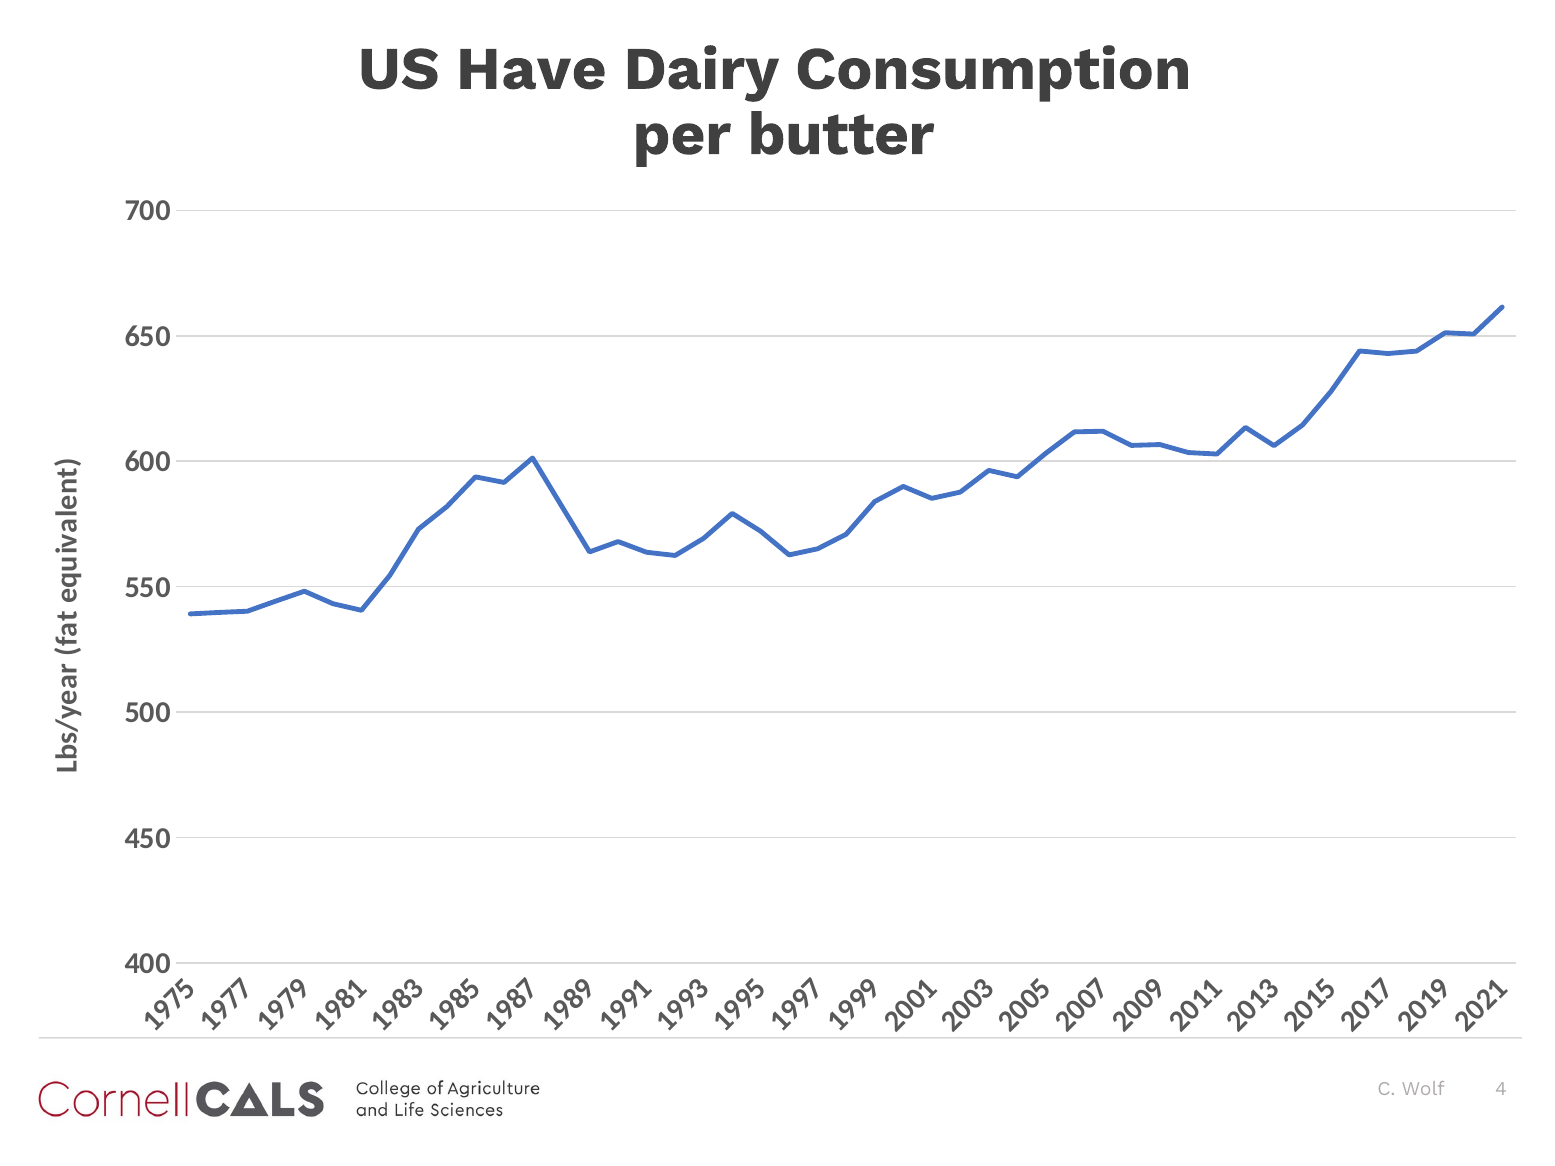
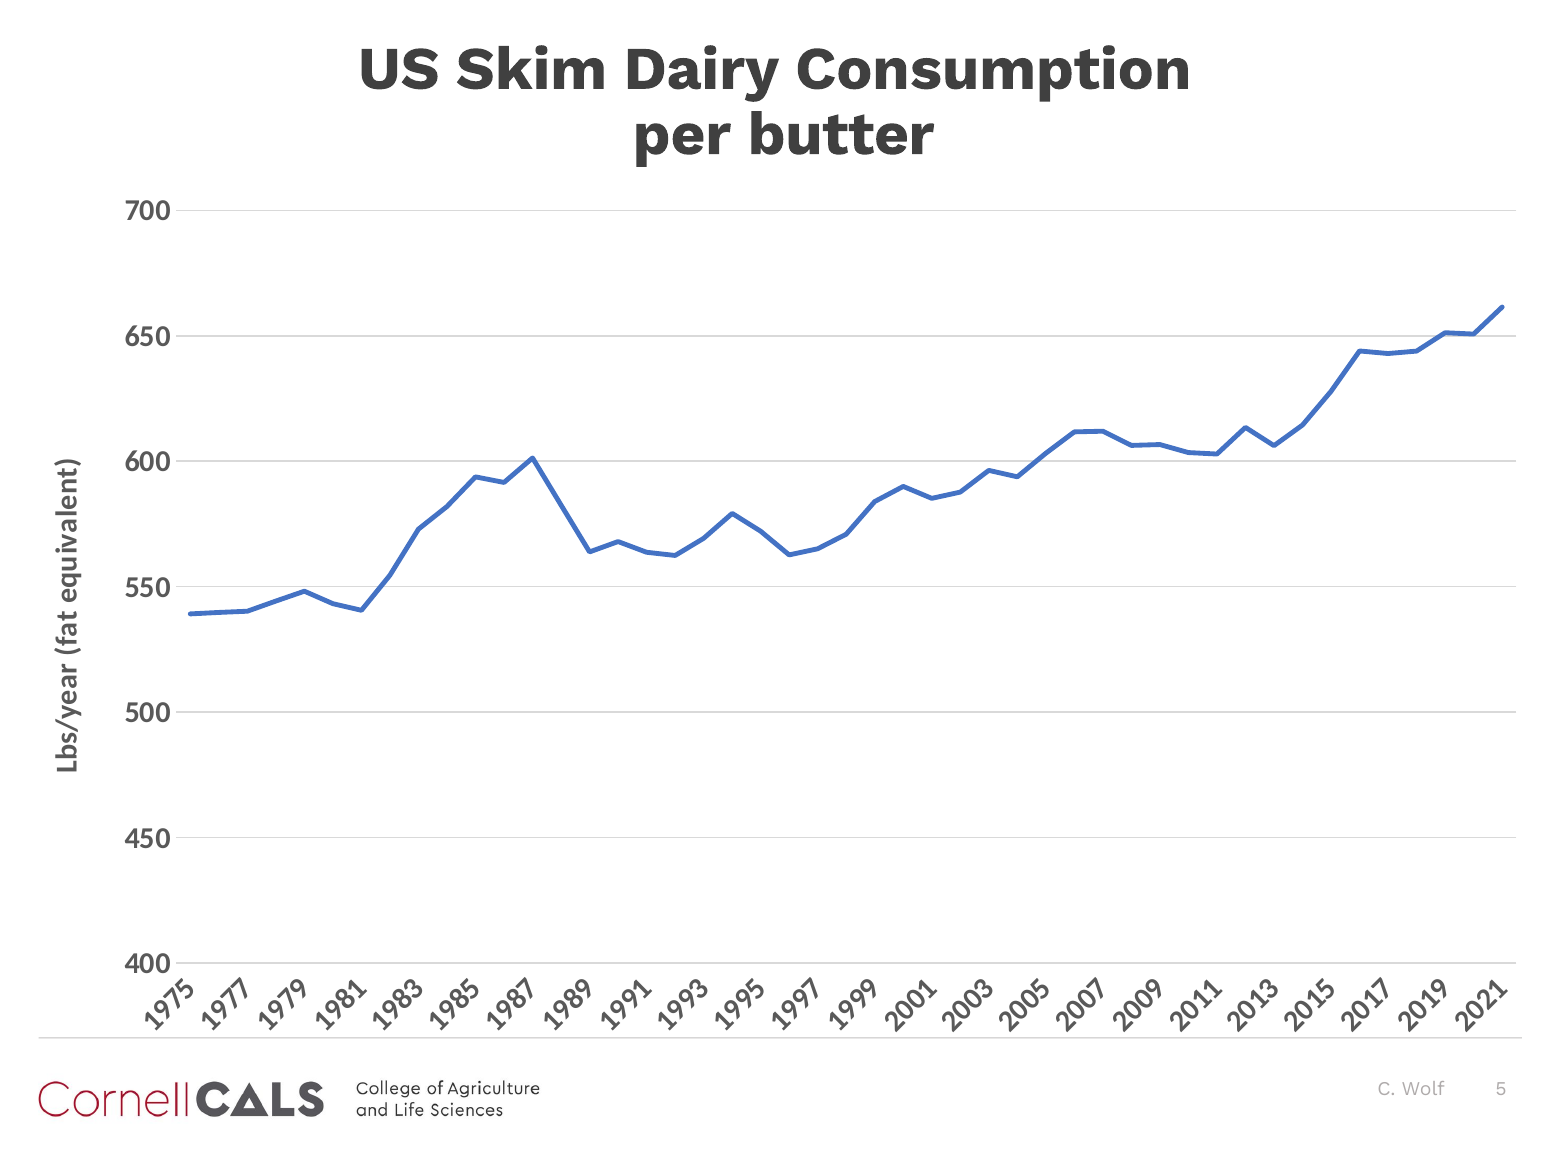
Have: Have -> Skim
Wolf 4: 4 -> 5
